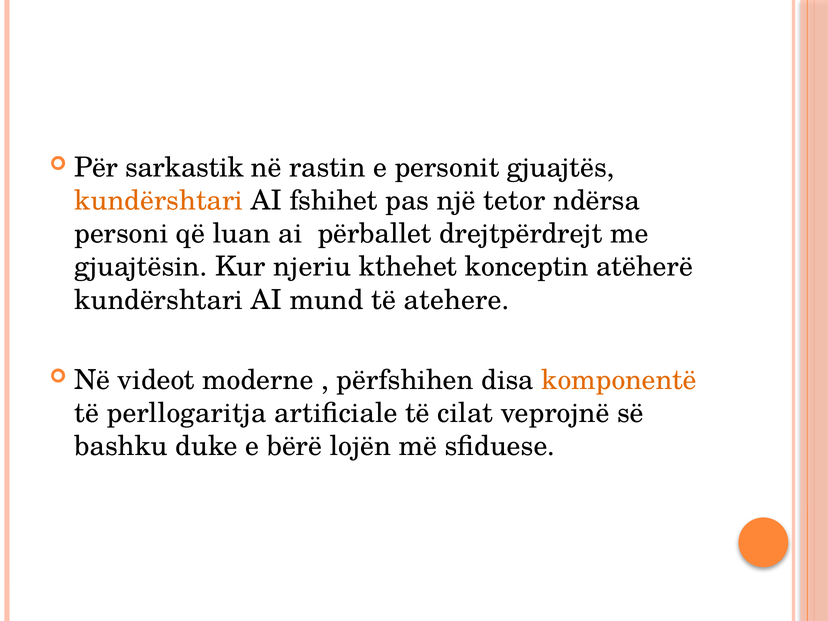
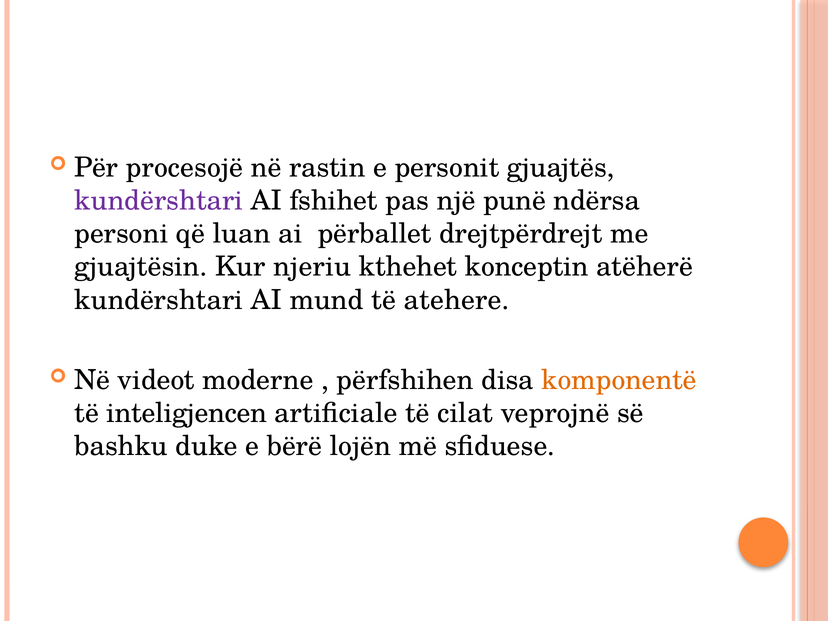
sarkastik: sarkastik -> procesojë
kundërshtari at (159, 201) colour: orange -> purple
tetor: tetor -> punë
perllogaritja: perllogaritja -> inteligjencen
